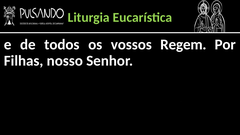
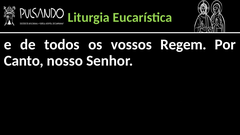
Filhas: Filhas -> Canto
